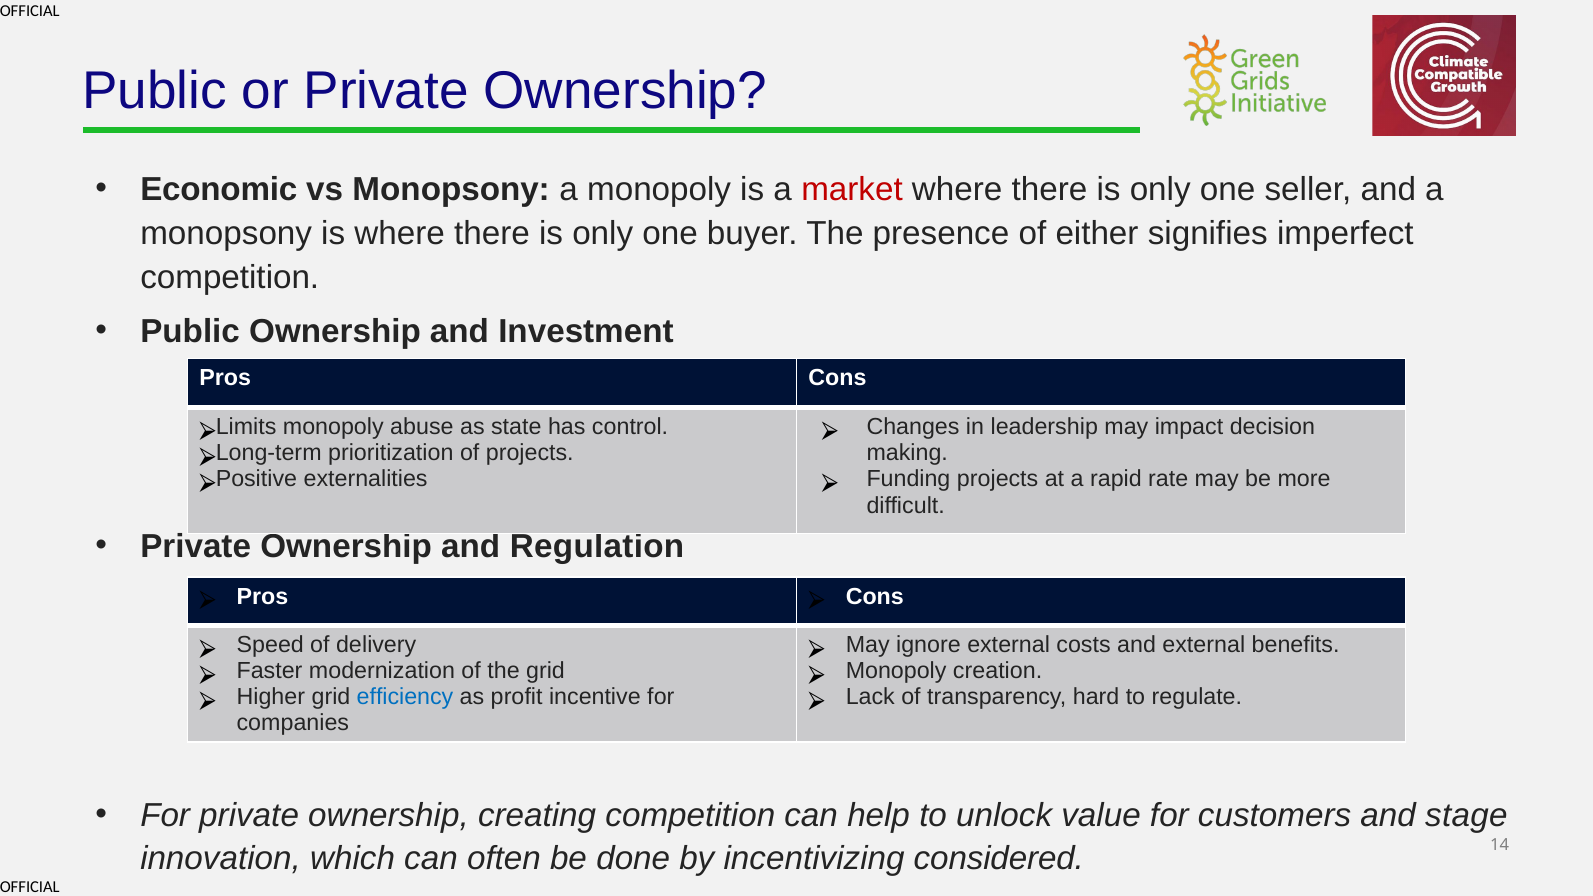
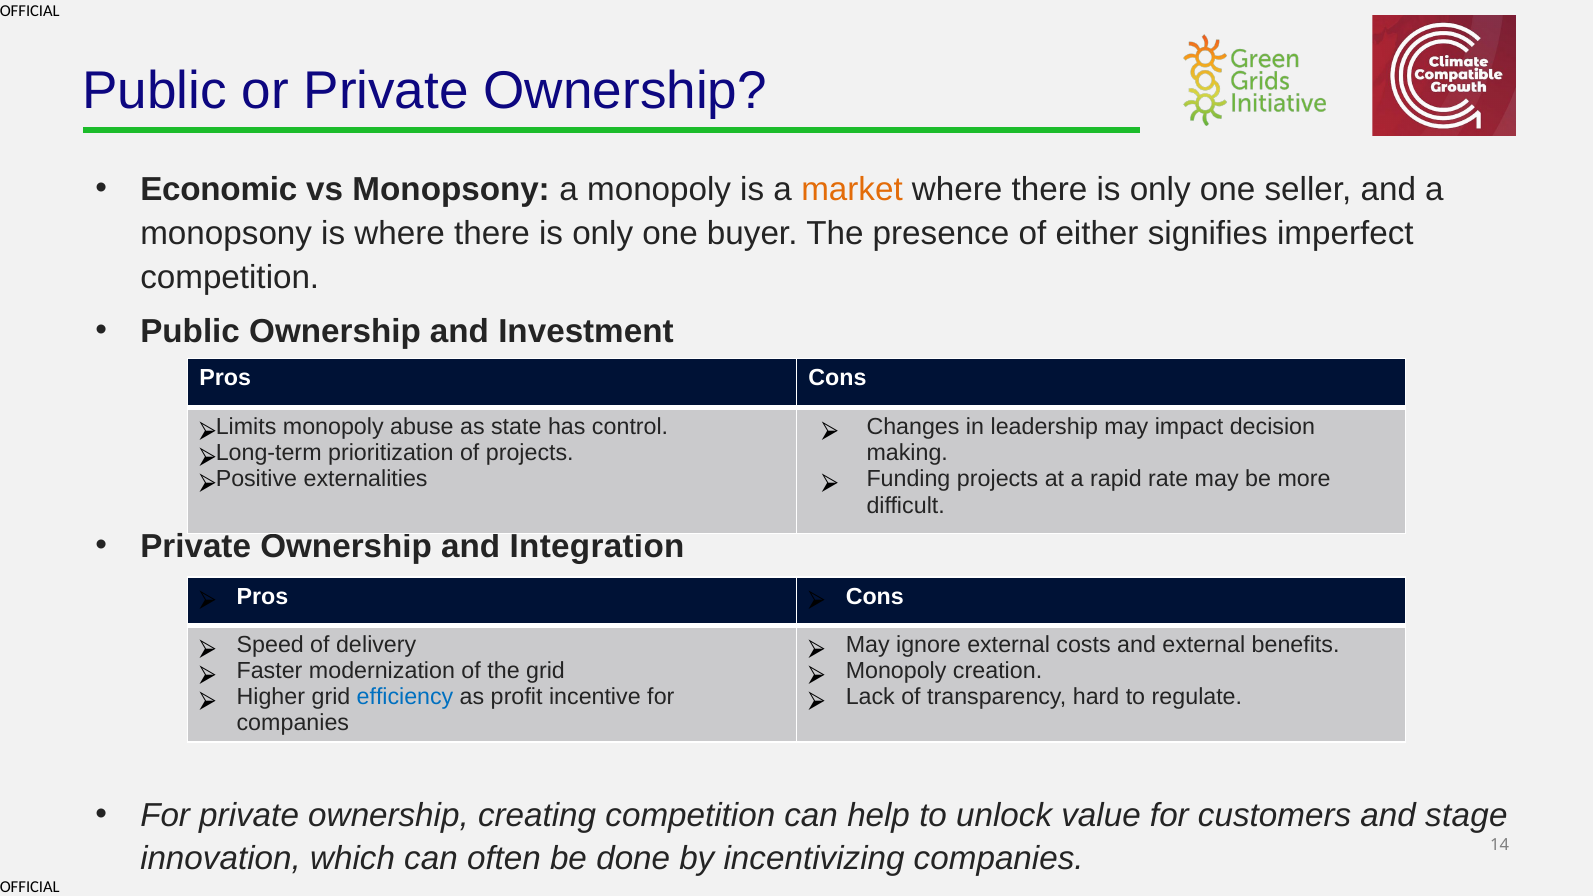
market colour: red -> orange
Regulation: Regulation -> Integration
incentivizing considered: considered -> companies
